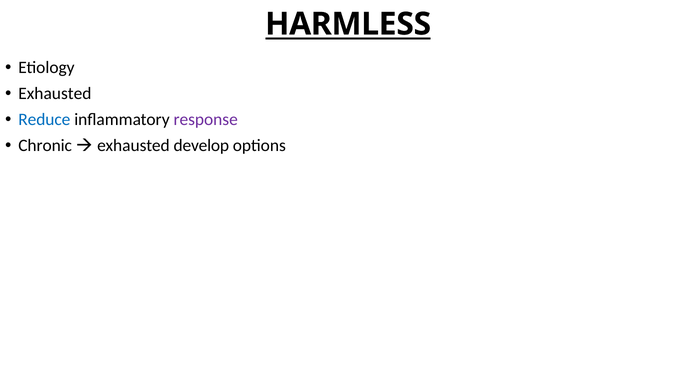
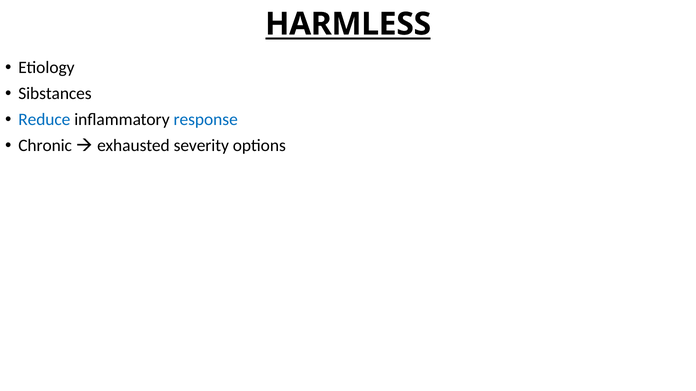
Exhausted at (55, 94): Exhausted -> Sibstances
response colour: purple -> blue
develop: develop -> severity
